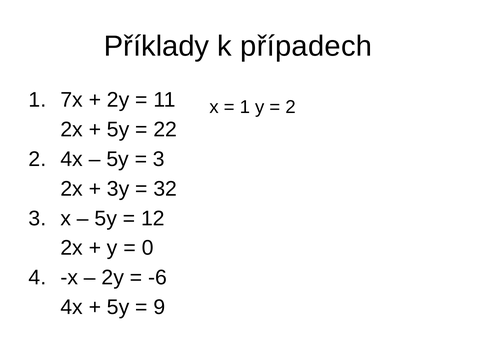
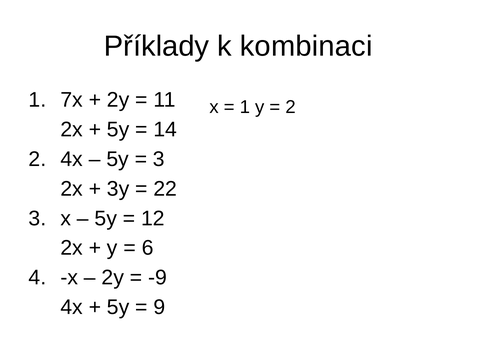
případech: případech -> kombinaci
22: 22 -> 14
32: 32 -> 22
0: 0 -> 6
-6: -6 -> -9
